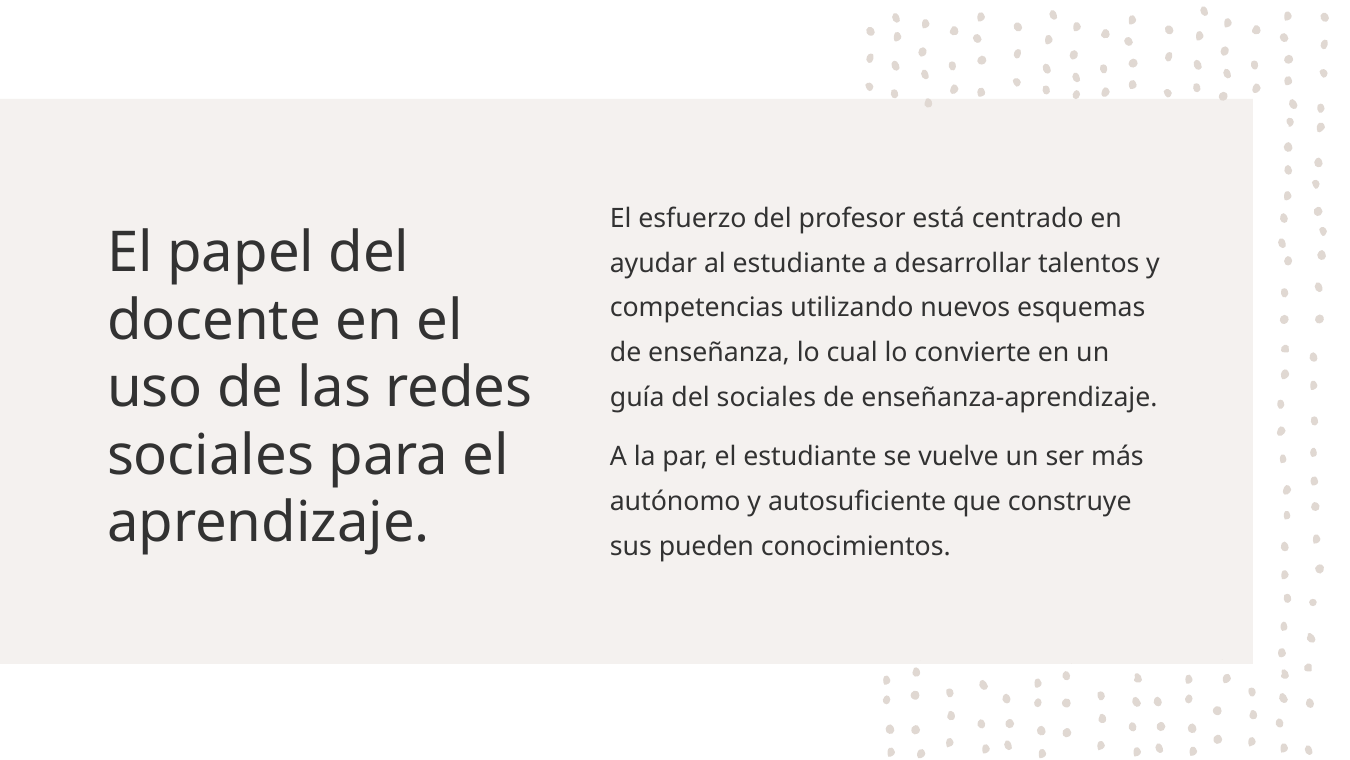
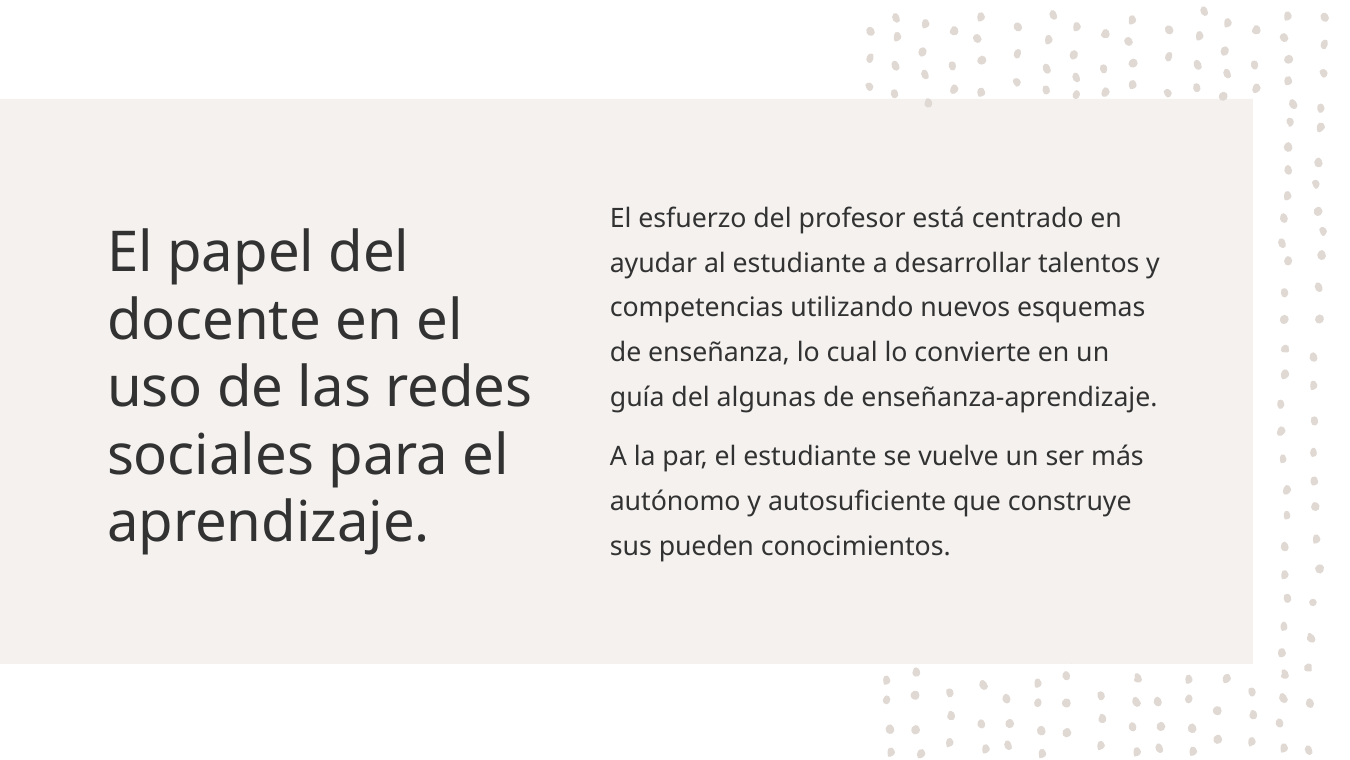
del sociales: sociales -> algunas
